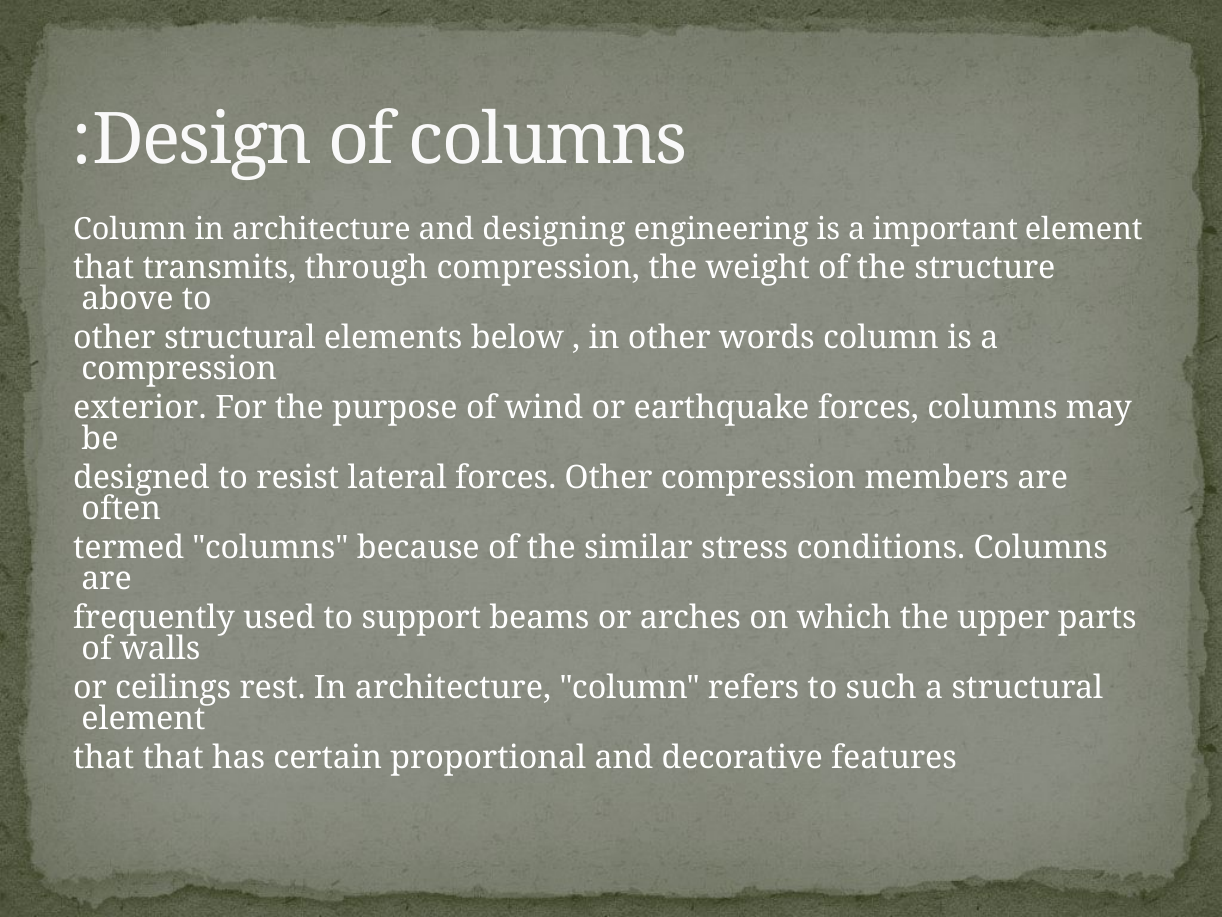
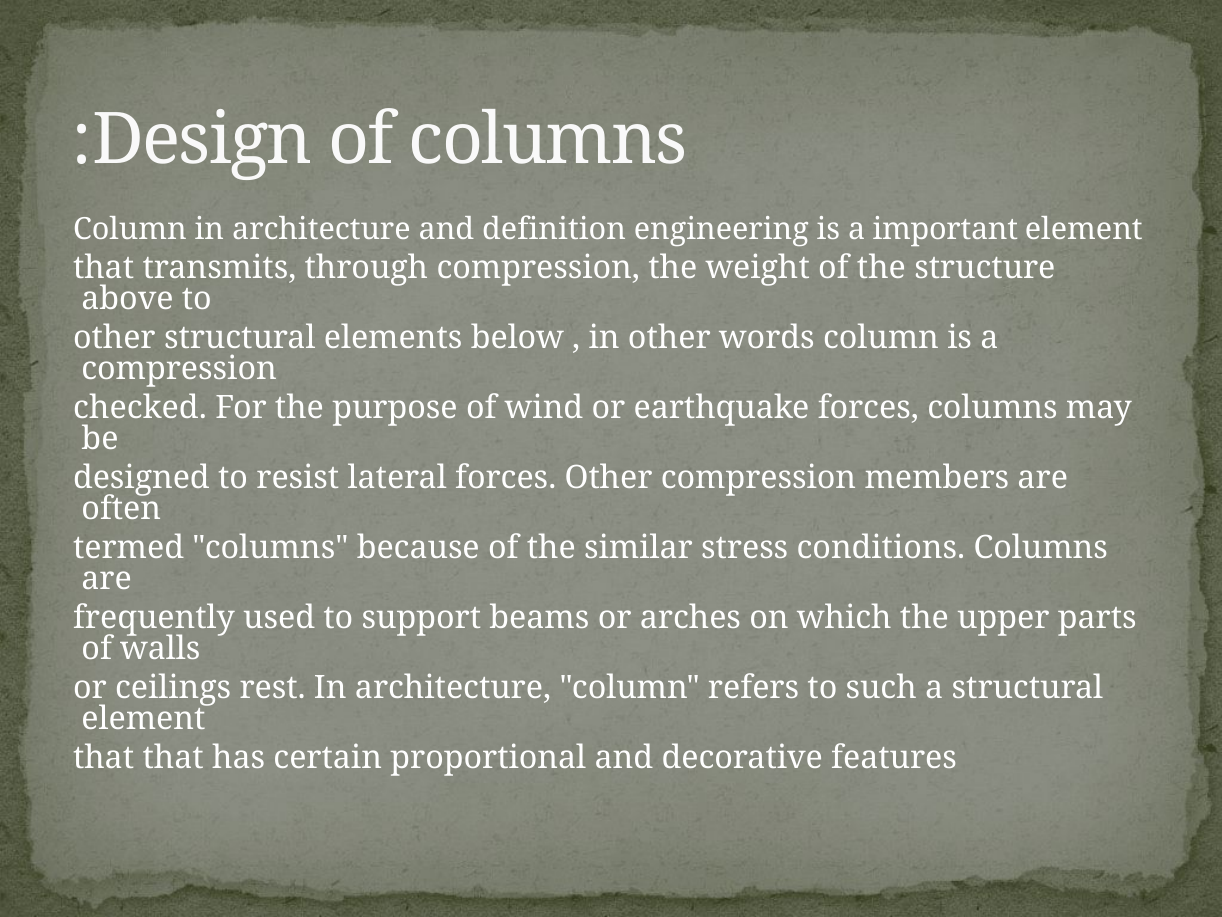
designing: designing -> definition
exterior: exterior -> checked
